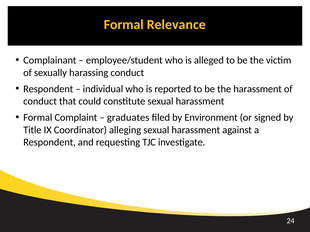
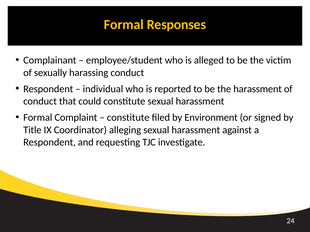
Relevance: Relevance -> Responses
graduates at (128, 118): graduates -> constitute
